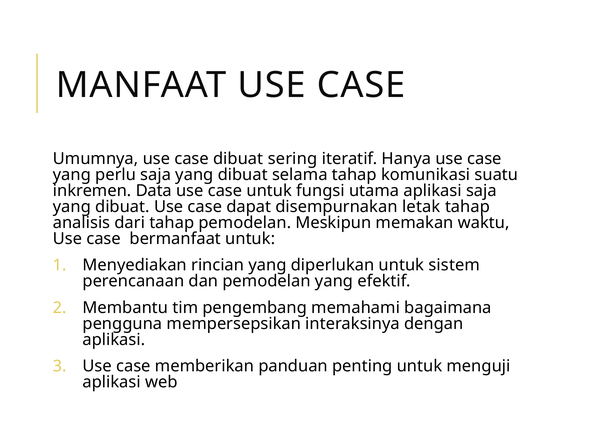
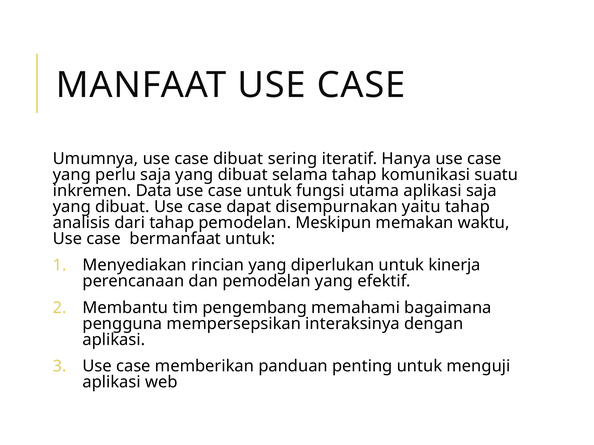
letak: letak -> yaitu
sistem: sistem -> kinerja
